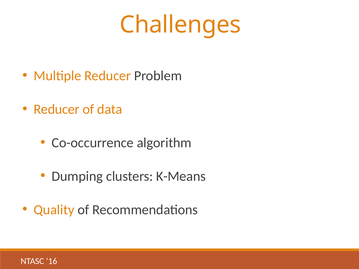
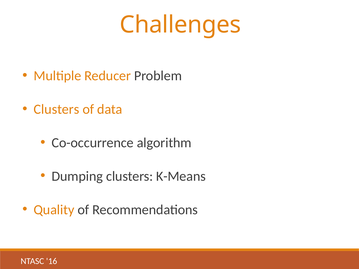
Reducer at (57, 109): Reducer -> Clusters
